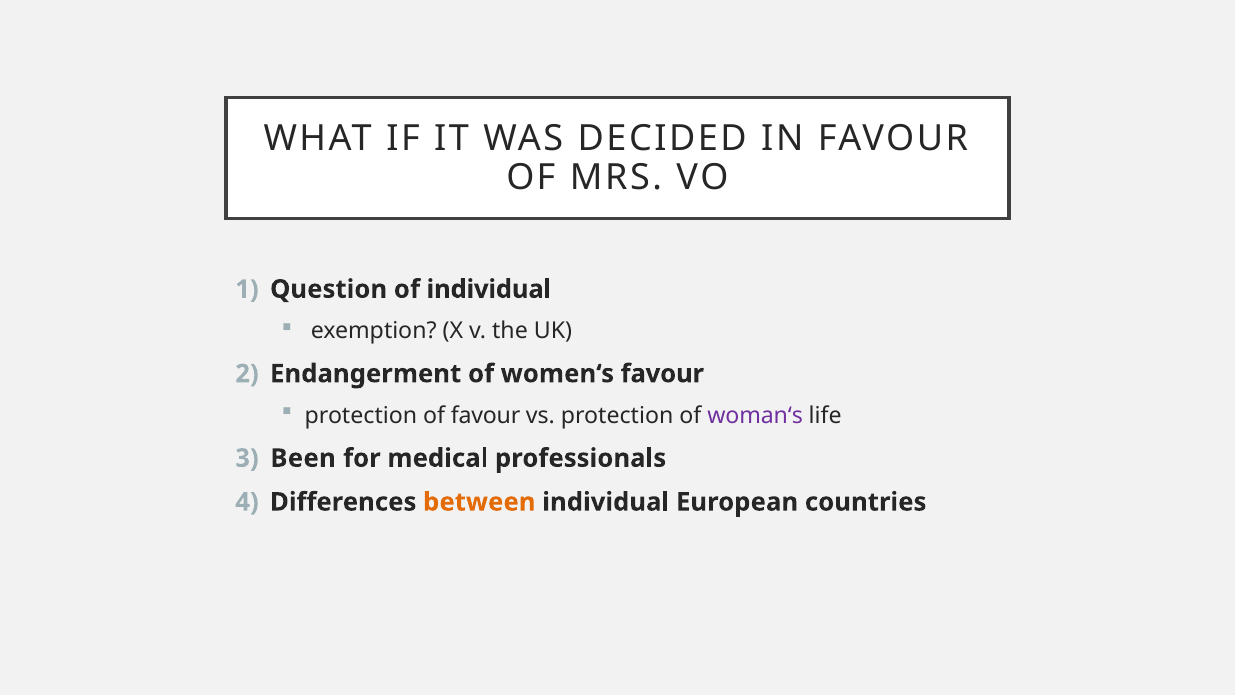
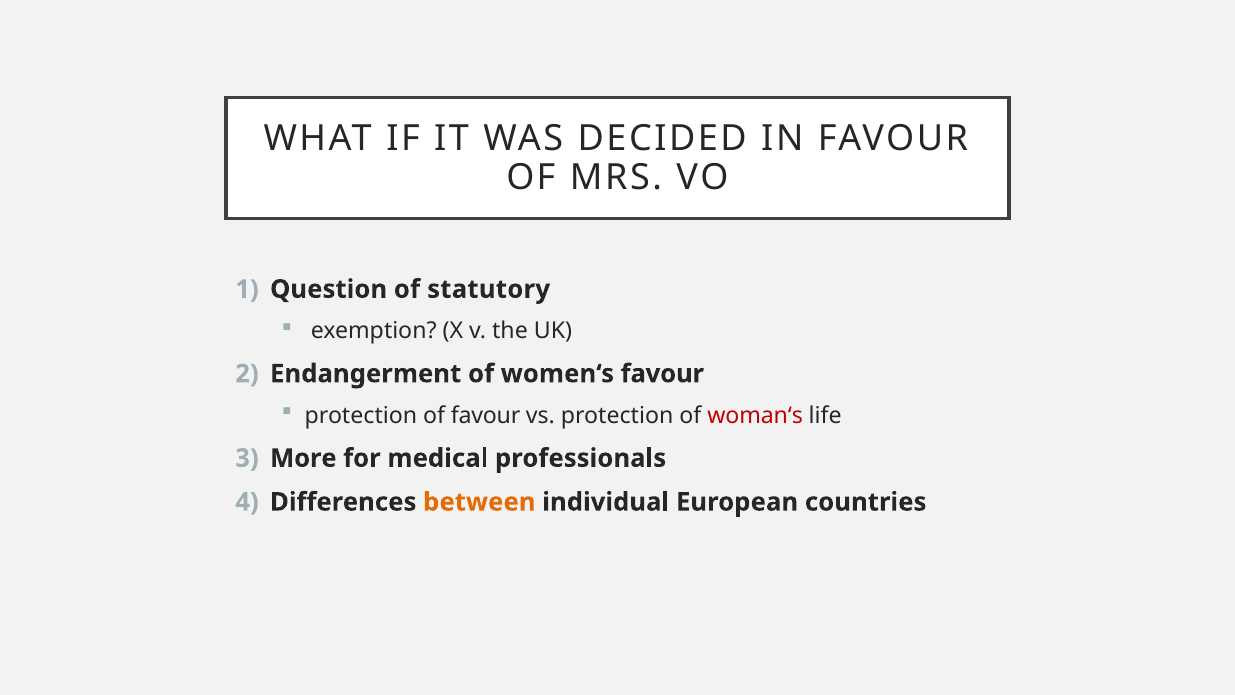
of individual: individual -> statutory
woman‘s colour: purple -> red
Been: Been -> More
